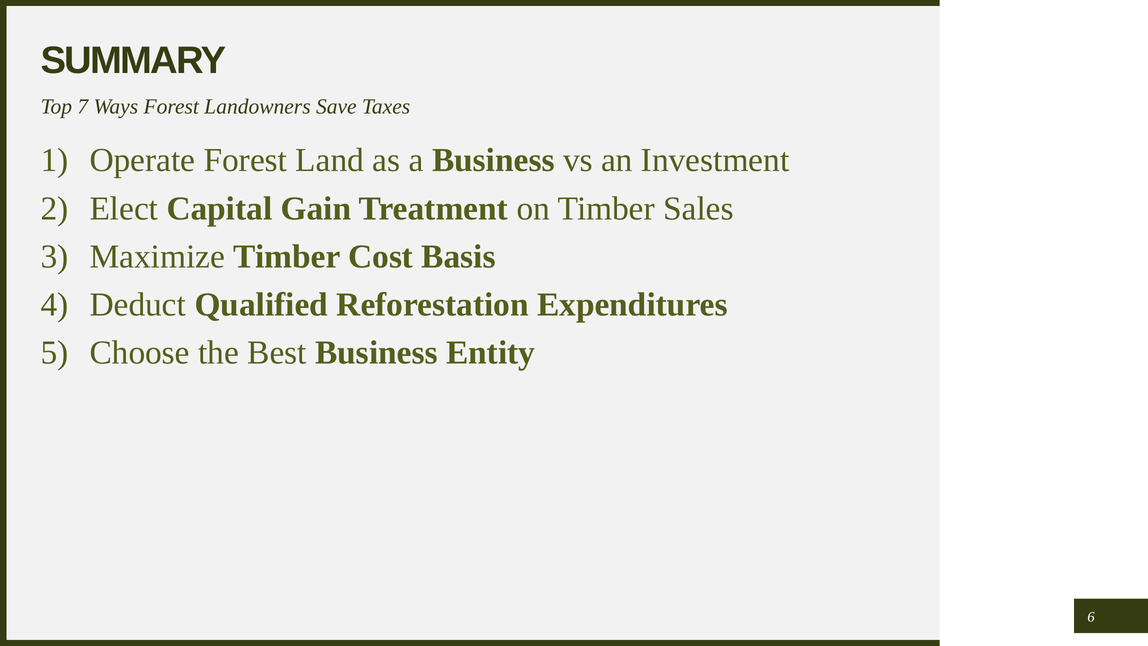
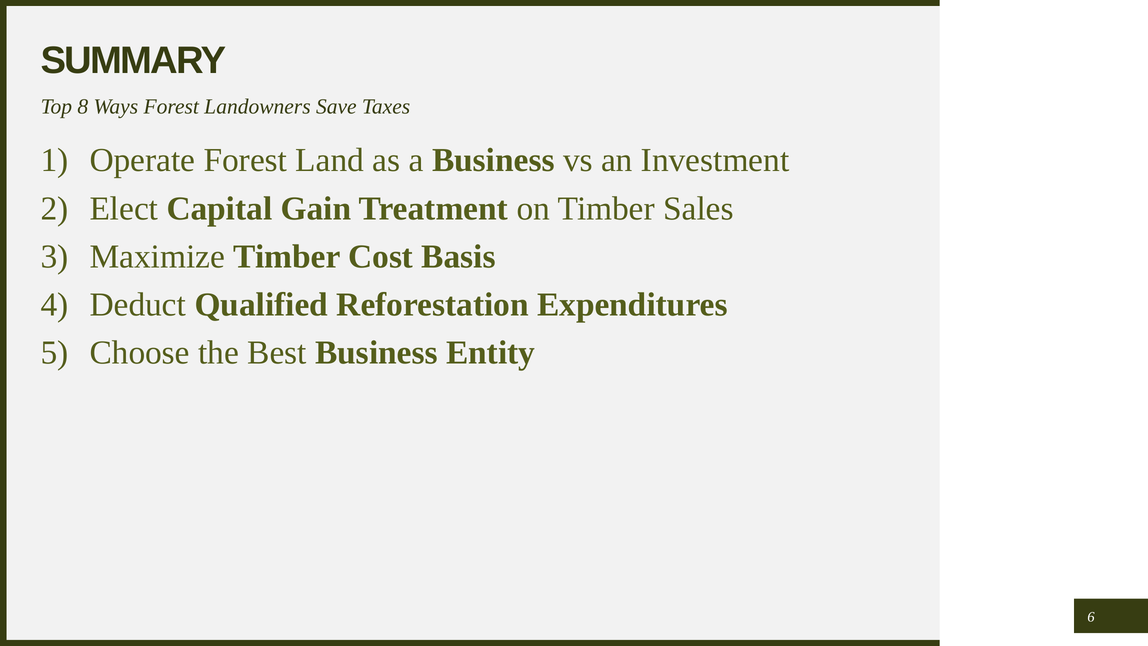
7: 7 -> 8
